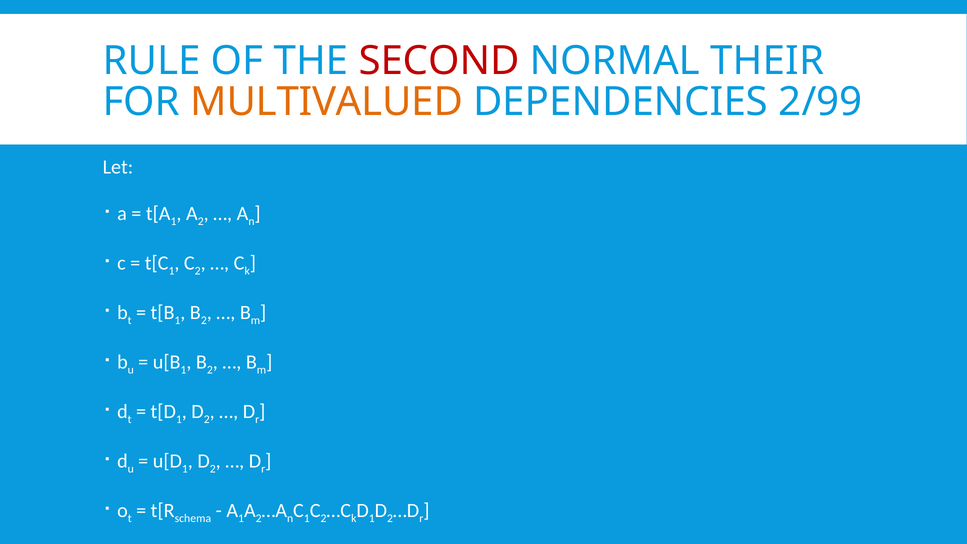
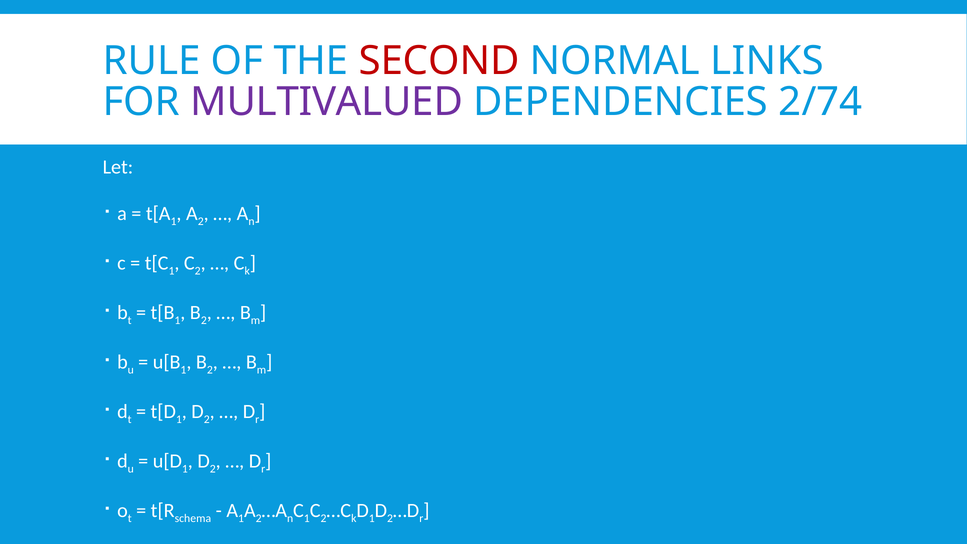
THEIR: THEIR -> LINKS
MULTIVALUED colour: orange -> purple
2/99: 2/99 -> 2/74
